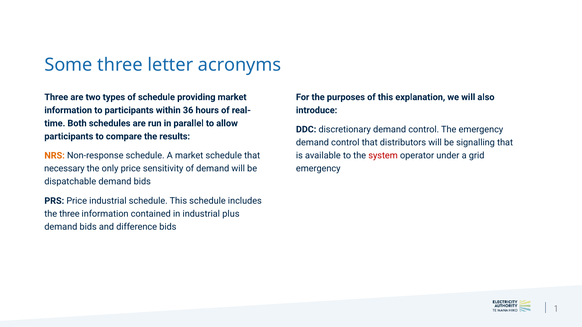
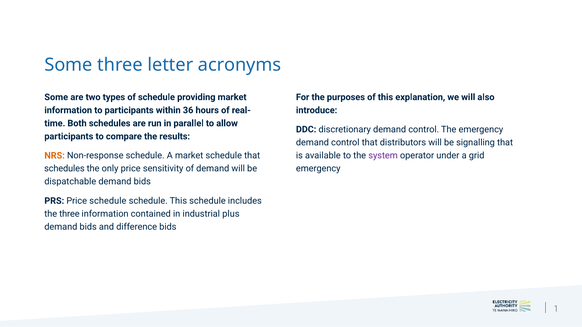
Three at (56, 97): Three -> Some
system colour: red -> purple
necessary at (64, 169): necessary -> schedules
Price industrial: industrial -> schedule
